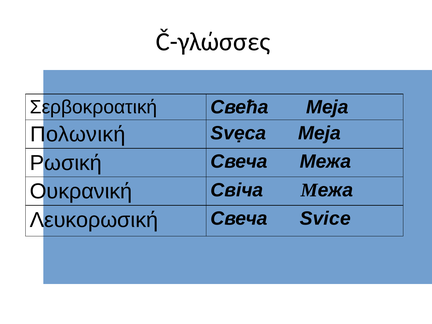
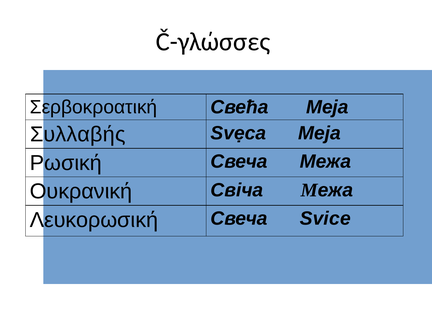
Πολωνική: Πολωνική -> Συλλαβής
